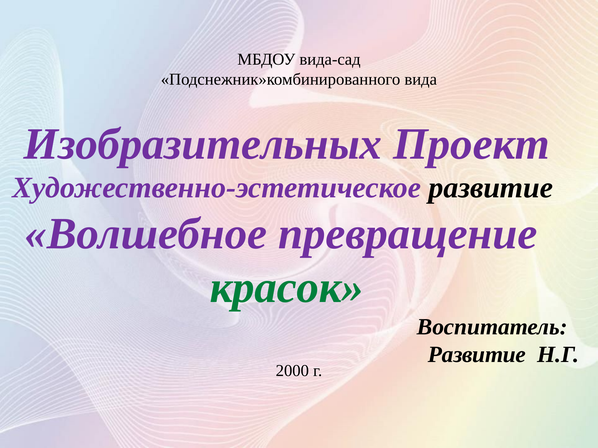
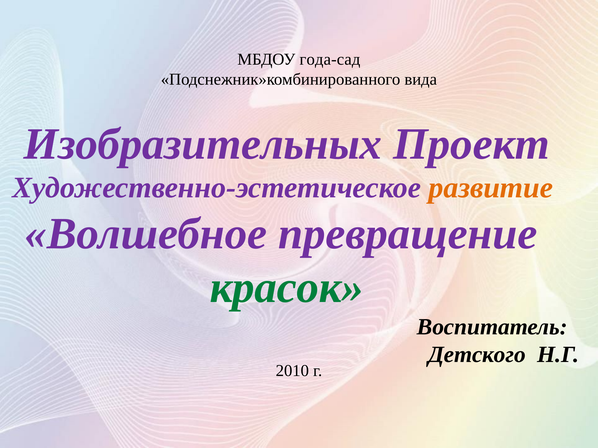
вида-сад: вида-сад -> года-сад
развитие at (491, 188) colour: black -> orange
Развитие at (477, 355): Развитие -> Детского
2000: 2000 -> 2010
